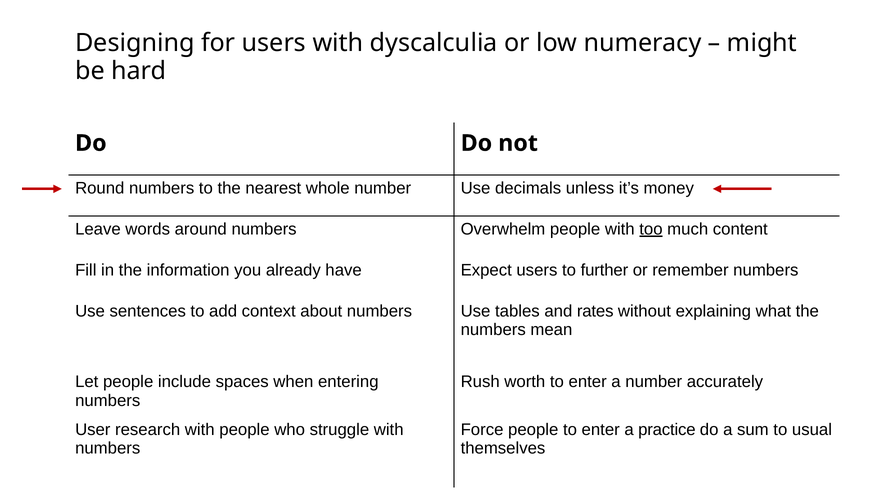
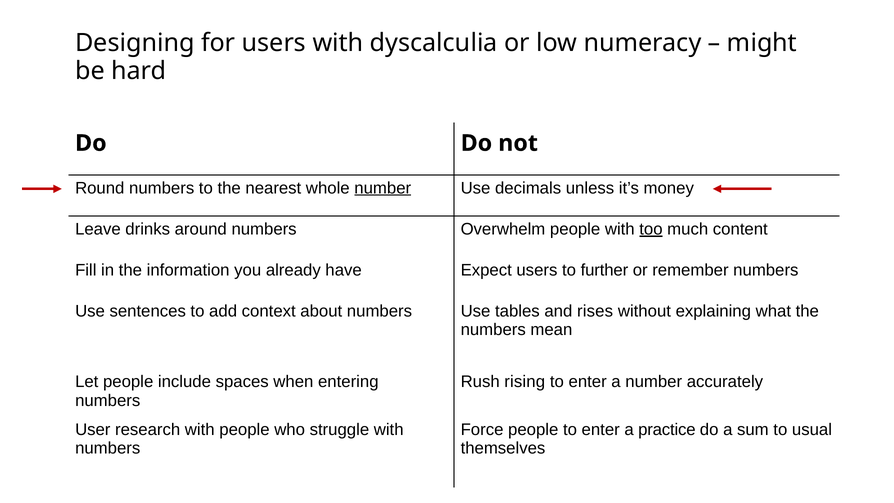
number at (383, 188) underline: none -> present
words: words -> drinks
rates: rates -> rises
worth: worth -> rising
